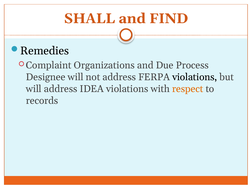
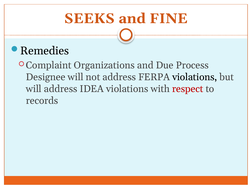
SHALL: SHALL -> SEEKS
FIND: FIND -> FINE
respect colour: orange -> red
